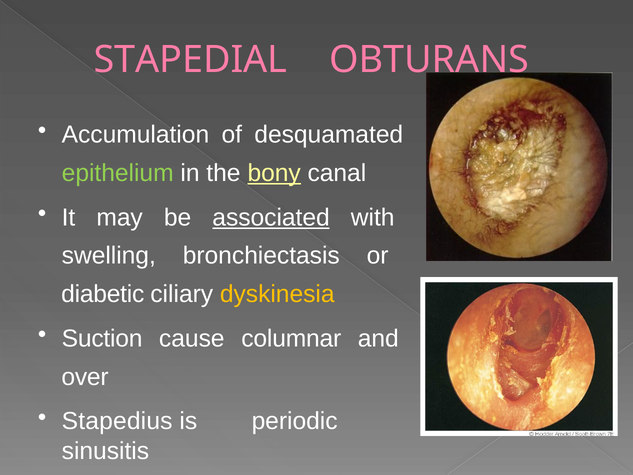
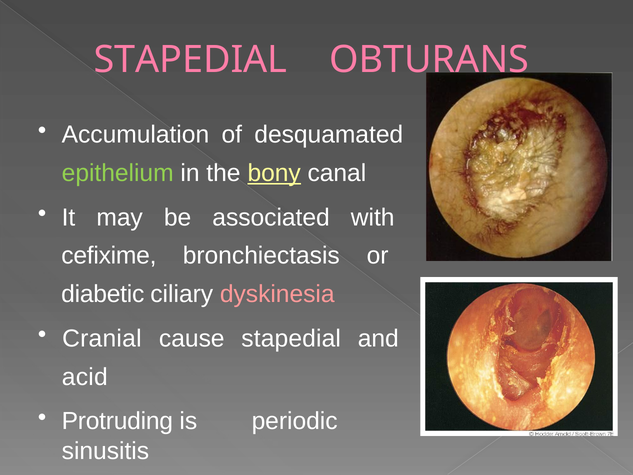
associated underline: present -> none
swelling: swelling -> cefixime
dyskinesia colour: yellow -> pink
Suction: Suction -> Cranial
cause columnar: columnar -> stapedial
over: over -> acid
Stapedius: Stapedius -> Protruding
